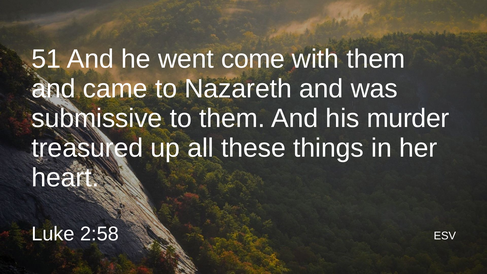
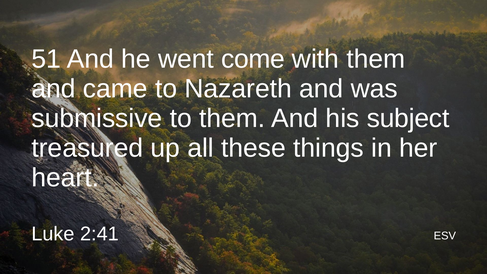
murder: murder -> subject
2:58: 2:58 -> 2:41
